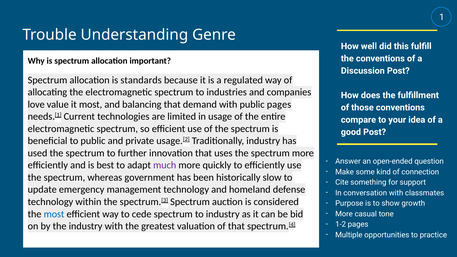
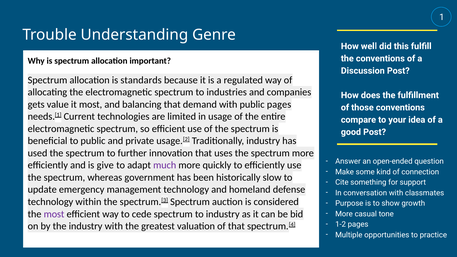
love: love -> gets
best: best -> give
most at (54, 214) colour: blue -> purple
